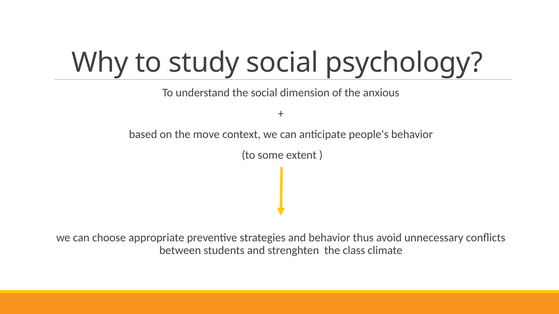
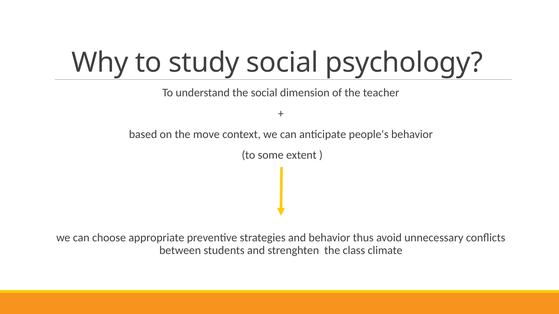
anxious: anxious -> teacher
